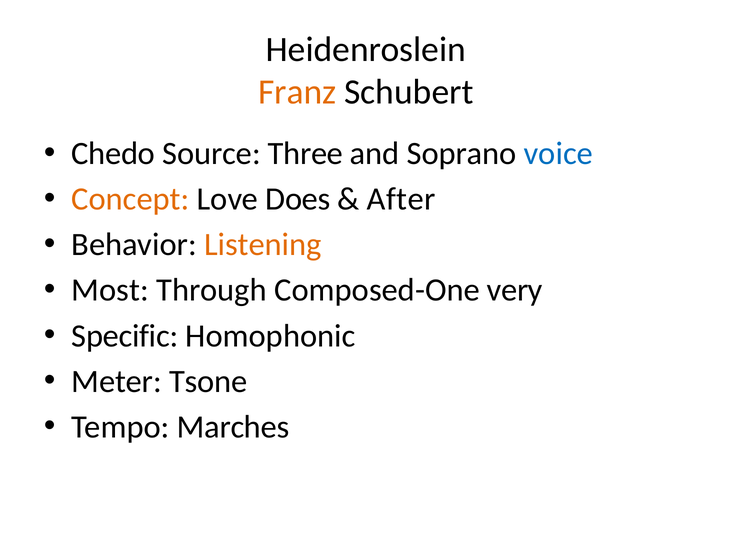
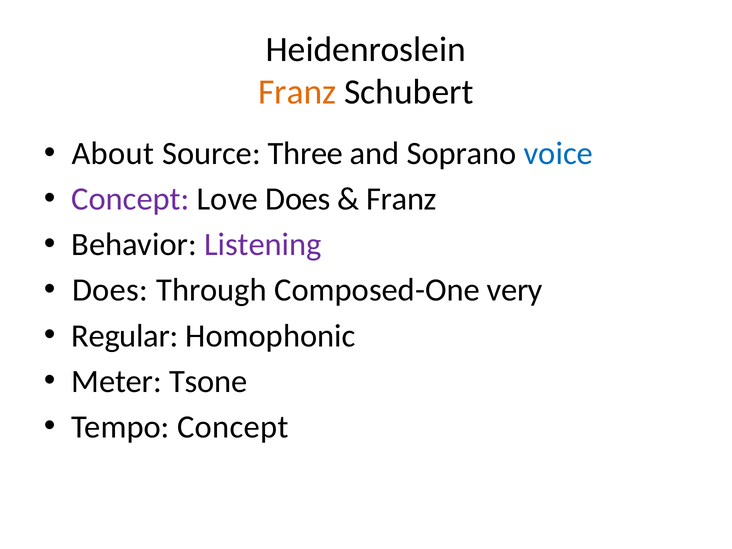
Chedo: Chedo -> About
Concept at (130, 199) colour: orange -> purple
After at (401, 199): After -> Franz
Listening colour: orange -> purple
Most at (110, 290): Most -> Does
Specific: Specific -> Regular
Tempo Marches: Marches -> Concept
